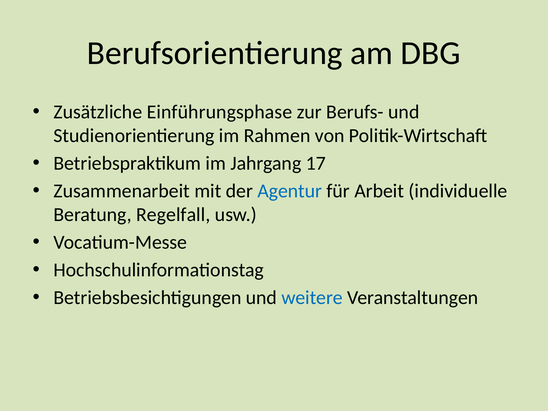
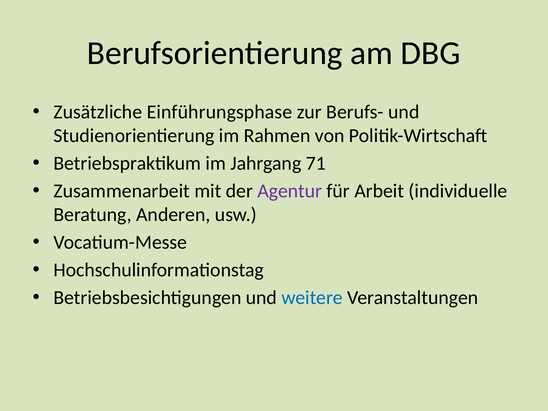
17: 17 -> 71
Agentur colour: blue -> purple
Regelfall: Regelfall -> Anderen
